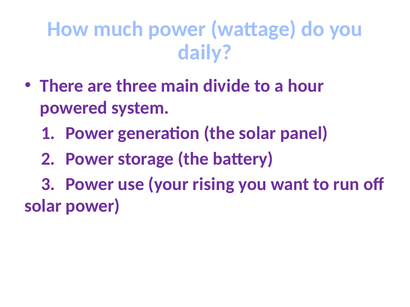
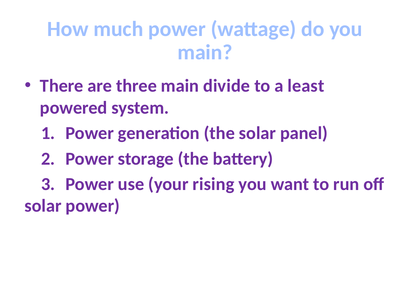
daily at (205, 52): daily -> main
hour: hour -> least
